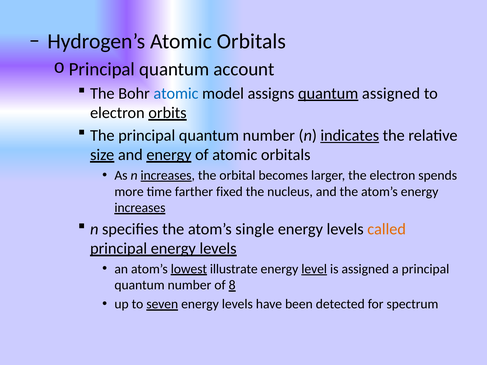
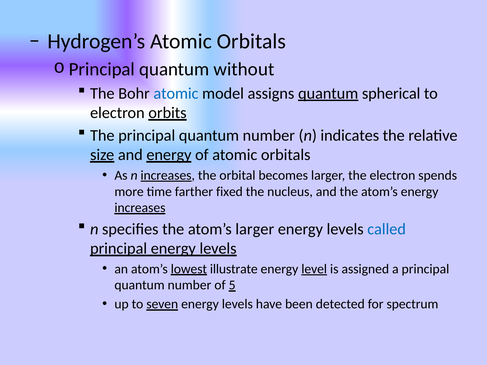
account: account -> without
quantum assigned: assigned -> spherical
indicates underline: present -> none
atom’s single: single -> larger
called colour: orange -> blue
8: 8 -> 5
